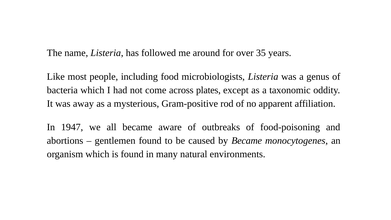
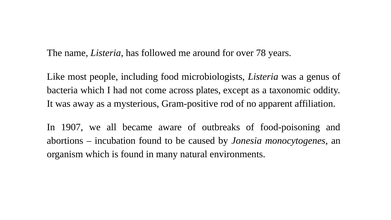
35: 35 -> 78
1947: 1947 -> 1907
gentlemen: gentlemen -> incubation
by Became: Became -> Jonesia
